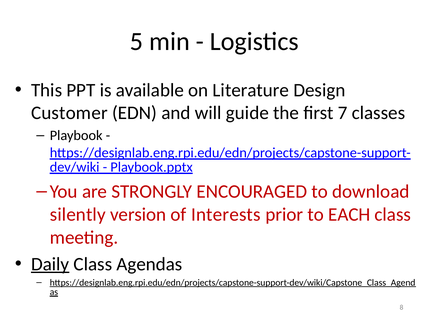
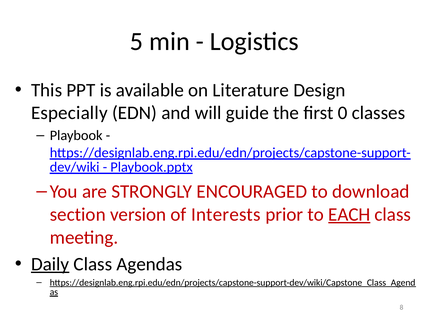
Customer: Customer -> Especially
7: 7 -> 0
silently: silently -> section
EACH underline: none -> present
